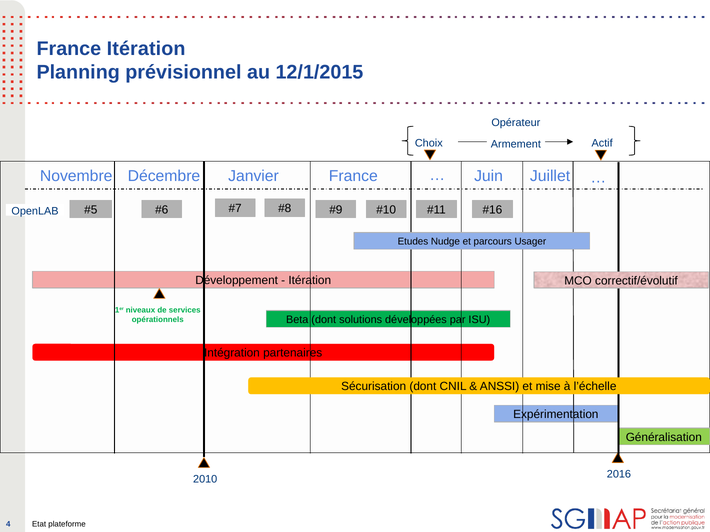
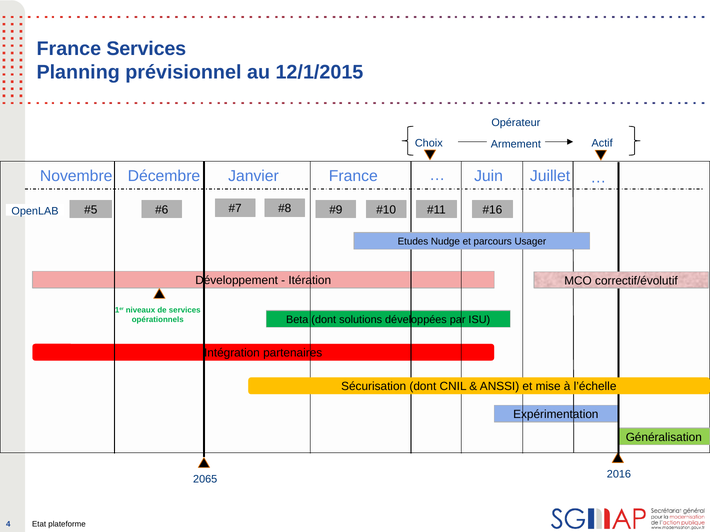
France Itération: Itération -> Services
2010: 2010 -> 2065
